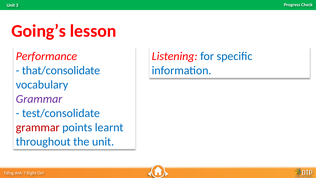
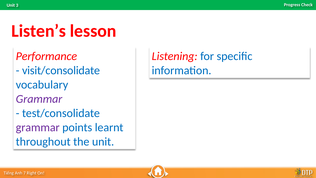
Going’s: Going’s -> Listen’s
that/consolidate: that/consolidate -> visit/consolidate
grammar at (38, 127) colour: red -> purple
